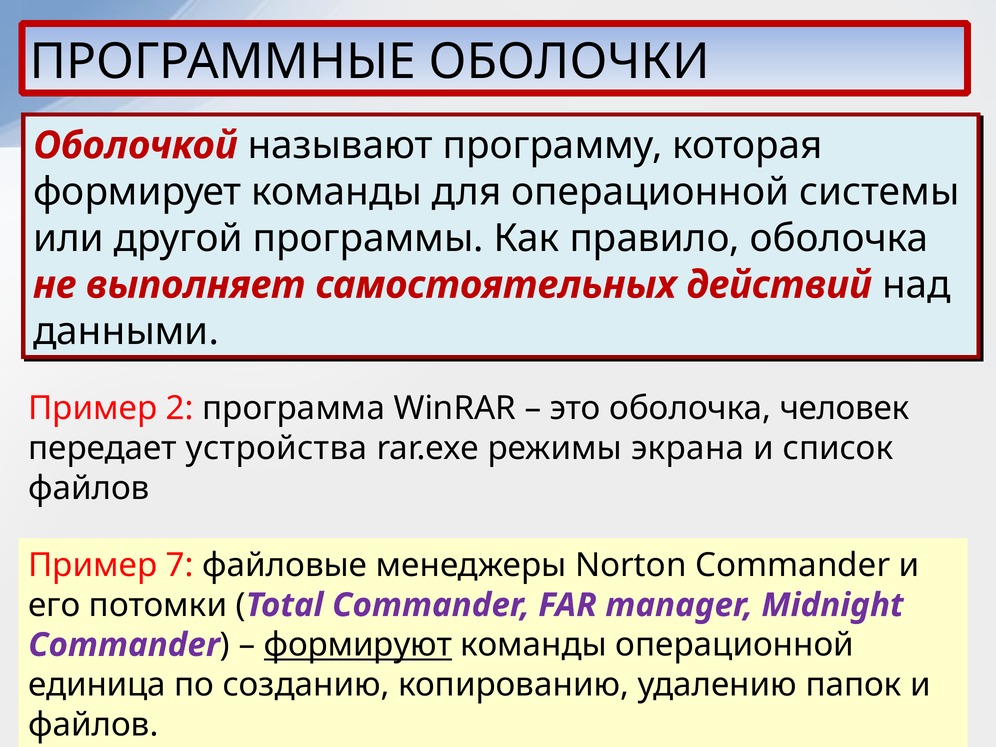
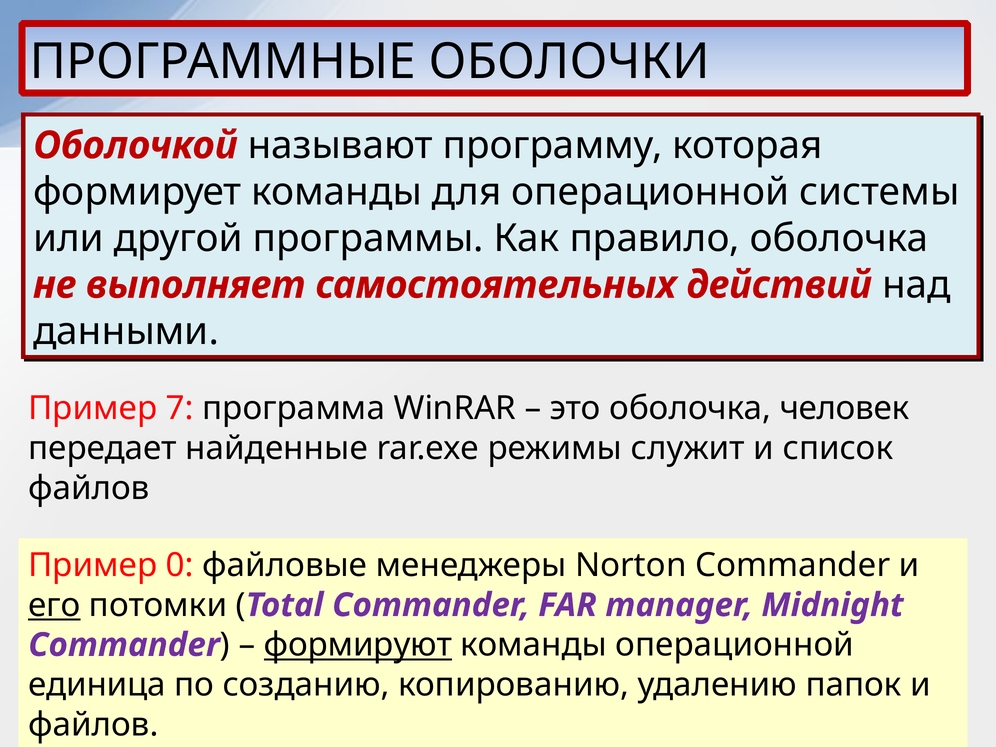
2: 2 -> 7
устройства: устройства -> найденные
экрана: экрана -> служит
7: 7 -> 0
его underline: none -> present
